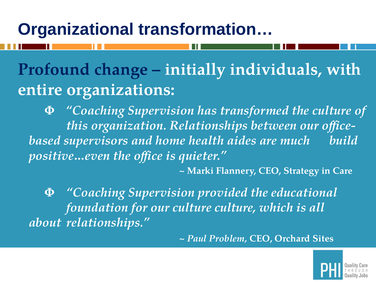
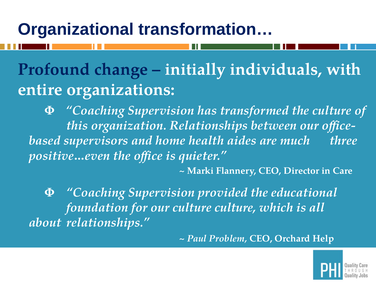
build: build -> three
Strategy: Strategy -> Director
Sites: Sites -> Help
